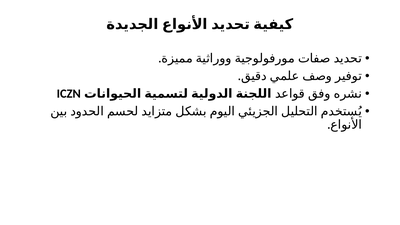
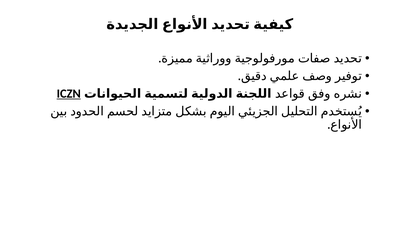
ICZN underline: none -> present
